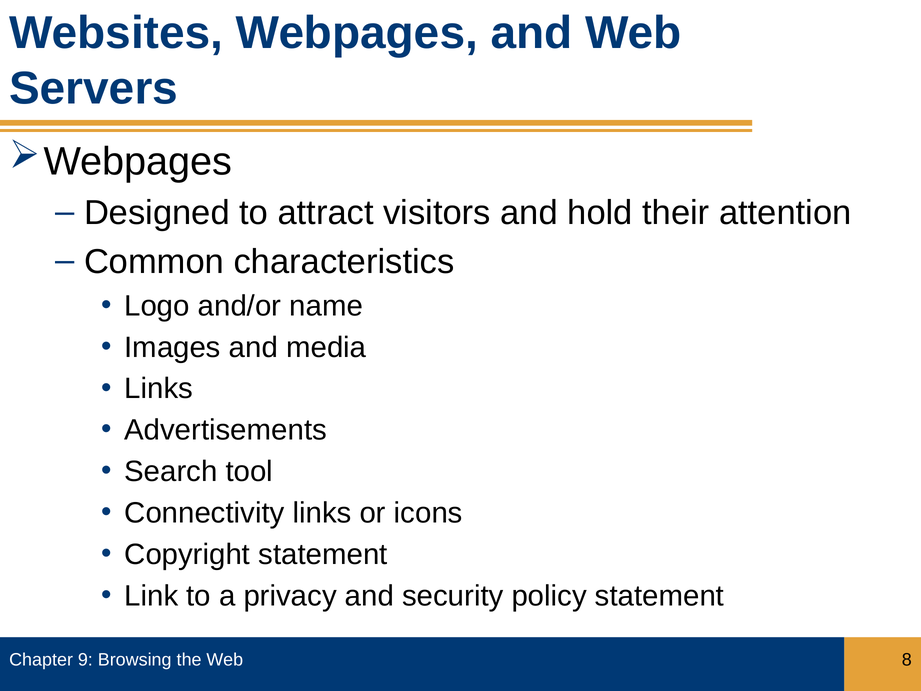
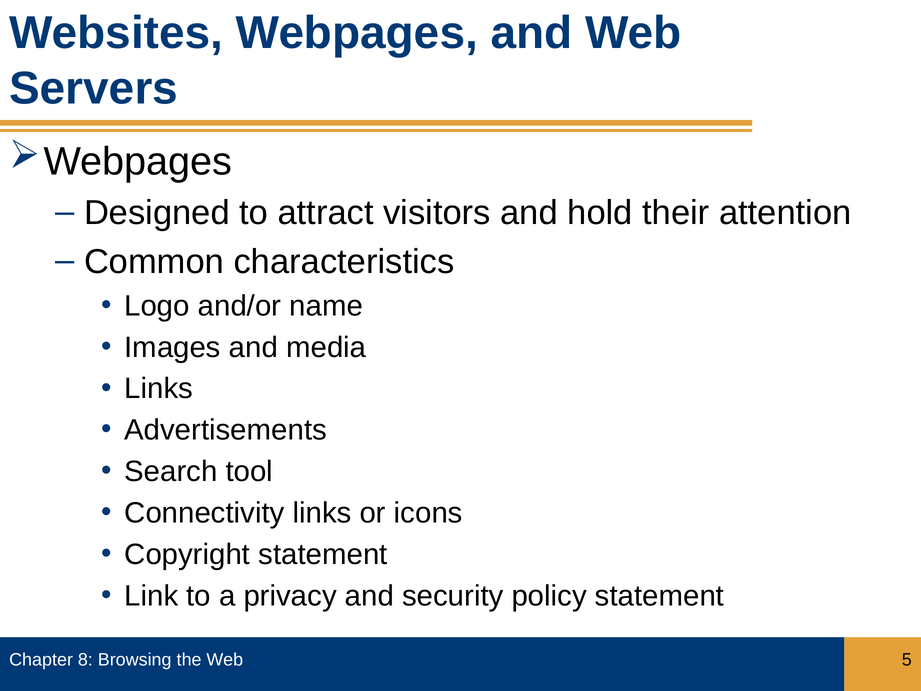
9: 9 -> 8
8: 8 -> 5
